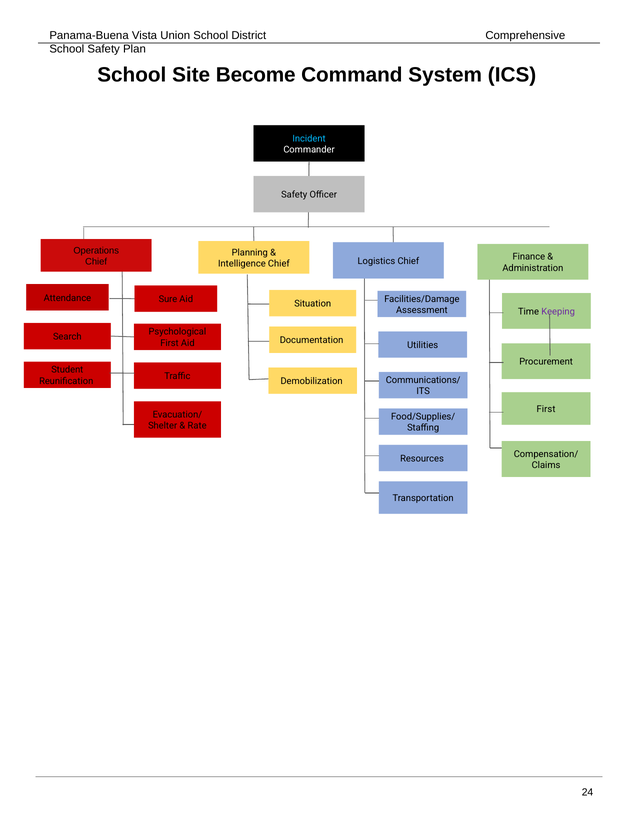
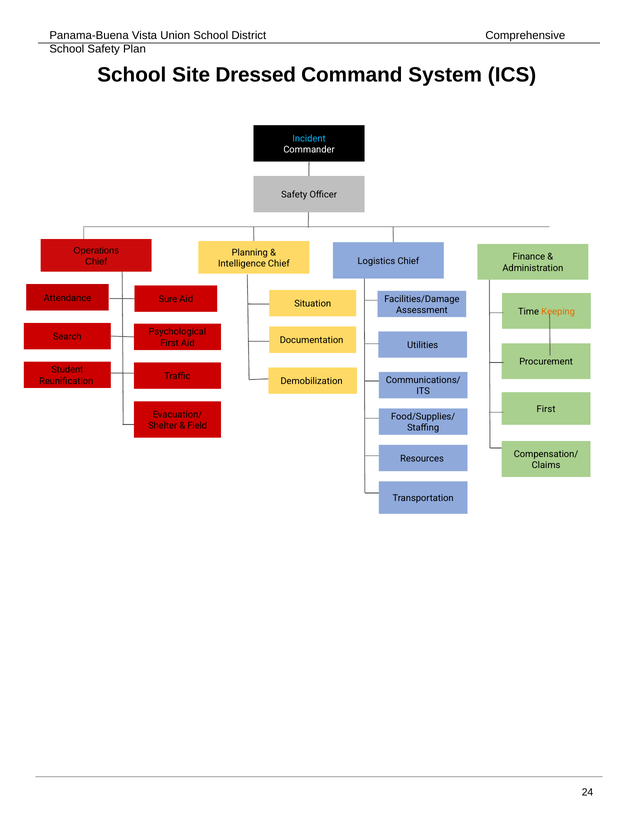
Become: Become -> Dressed
Keeping colour: purple -> orange
Rate: Rate -> Field
